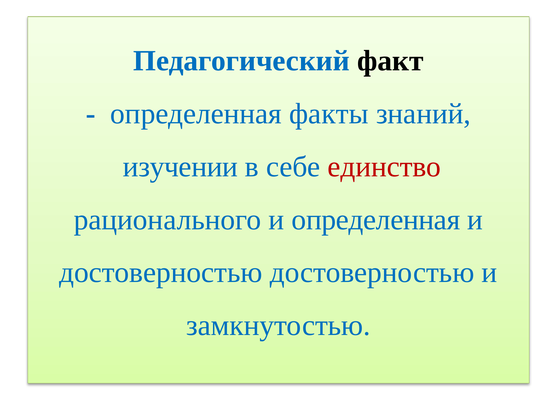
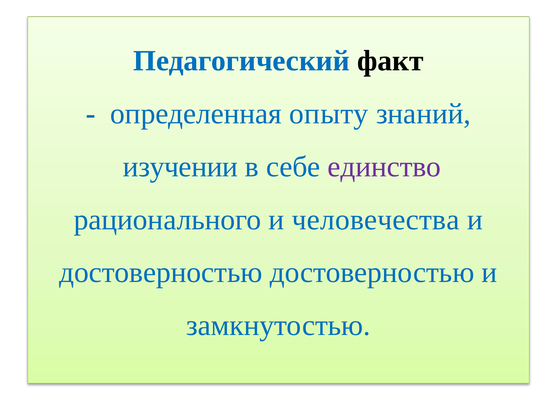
факты: факты -> опыту
единство colour: red -> purple
и определенная: определенная -> человечества
